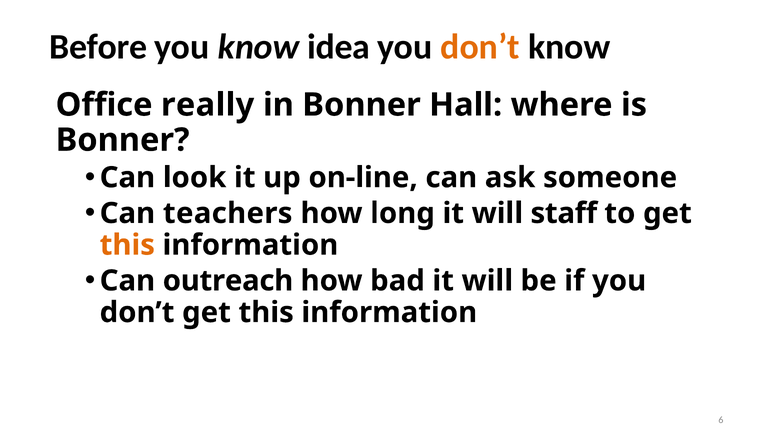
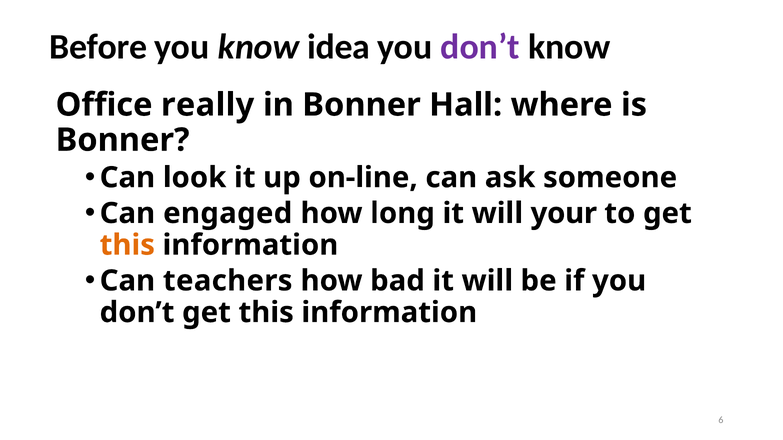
don’t at (480, 47) colour: orange -> purple
teachers: teachers -> engaged
staff: staff -> your
outreach: outreach -> teachers
